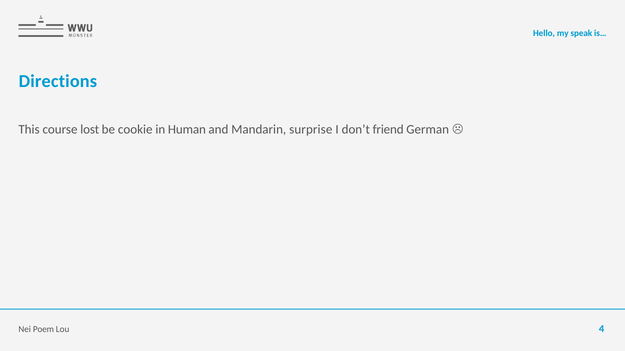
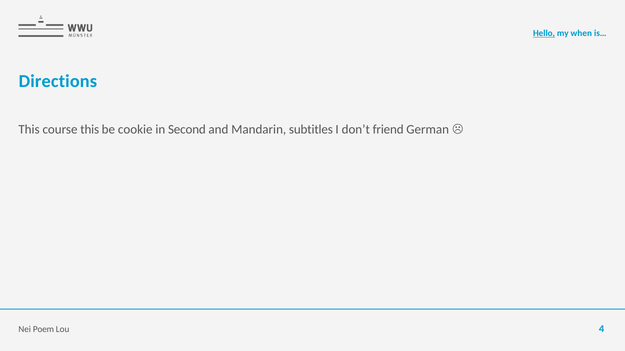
Hello underline: none -> present
speak: speak -> when
course lost: lost -> this
Human: Human -> Second
surprise: surprise -> subtitles
